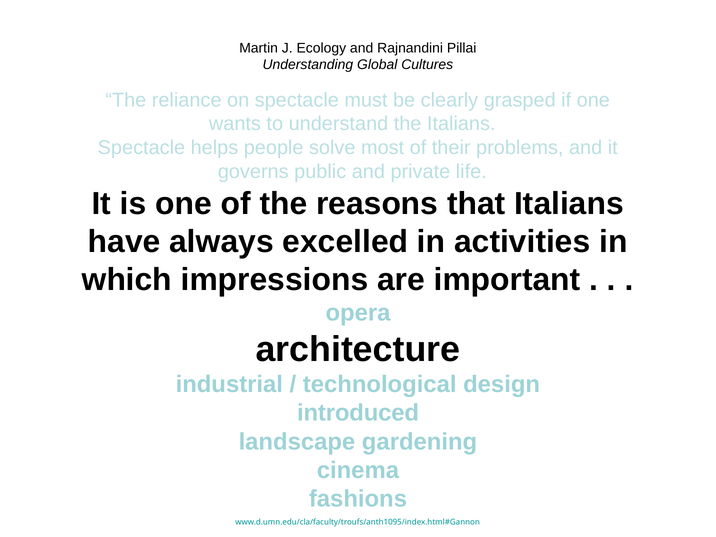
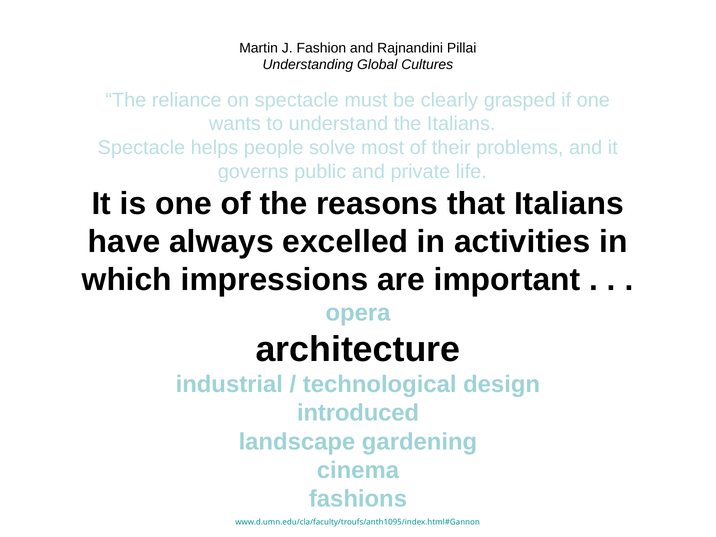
Ecology: Ecology -> Fashion
